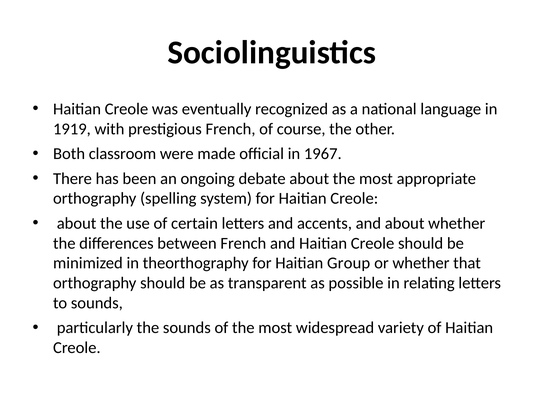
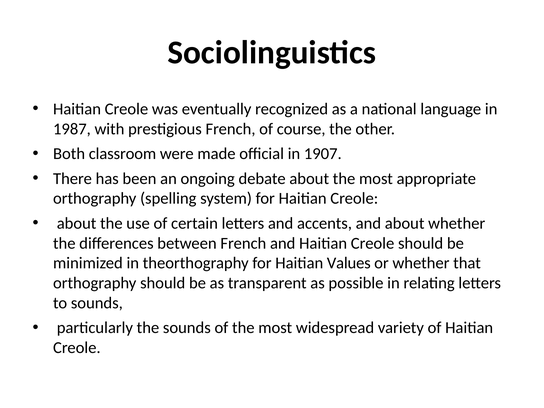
1919: 1919 -> 1987
1967: 1967 -> 1907
Group: Group -> Values
